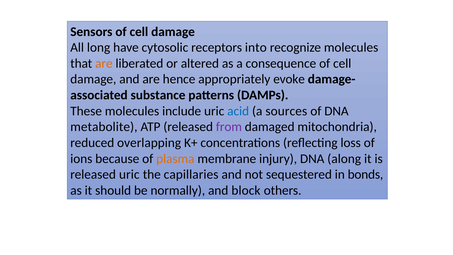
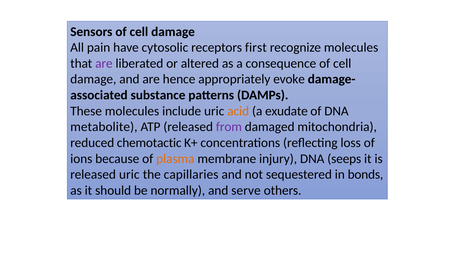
long: long -> pain
into: into -> first
are at (104, 63) colour: orange -> purple
acid colour: blue -> orange
sources: sources -> exudate
overlapping: overlapping -> chemotactic
along: along -> seeps
block: block -> serve
